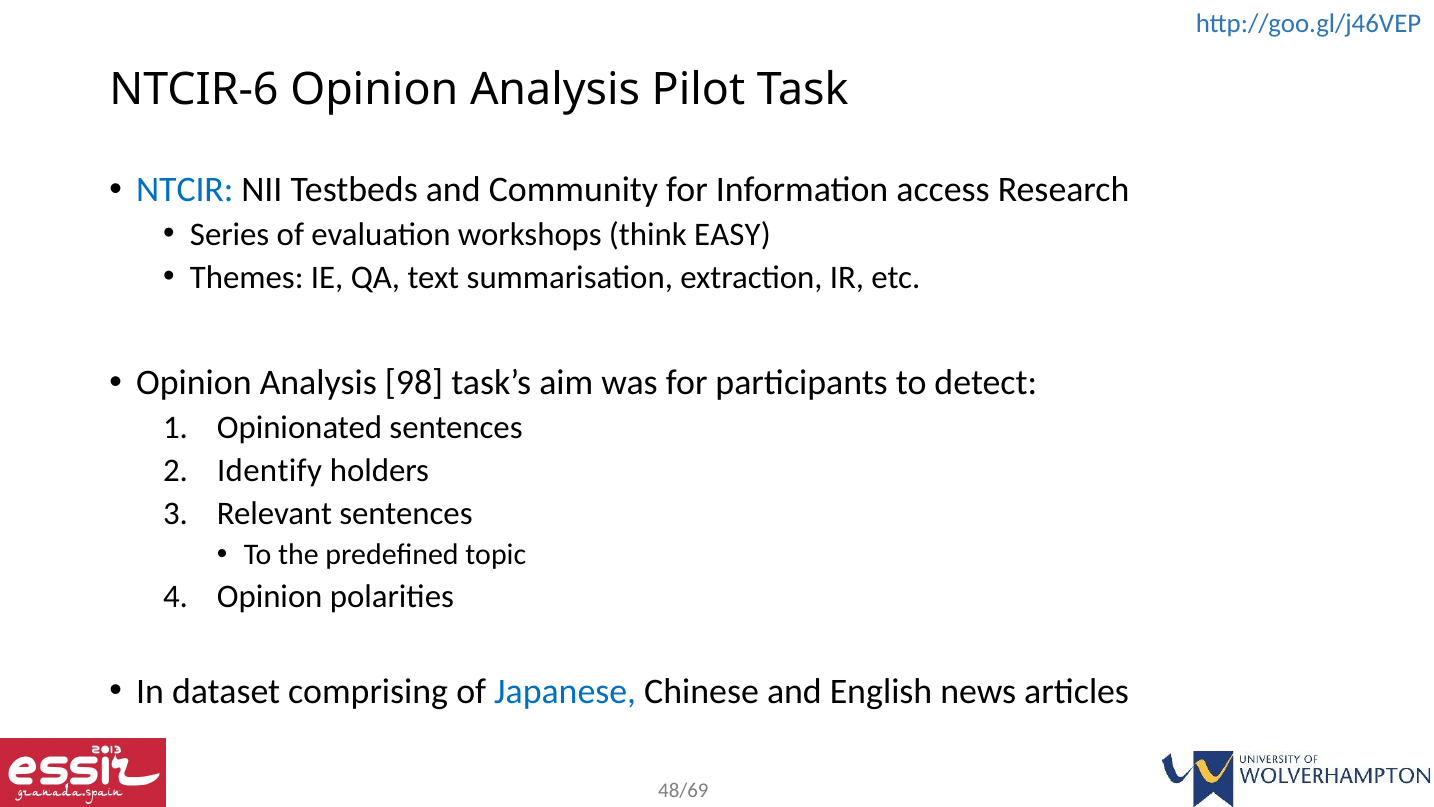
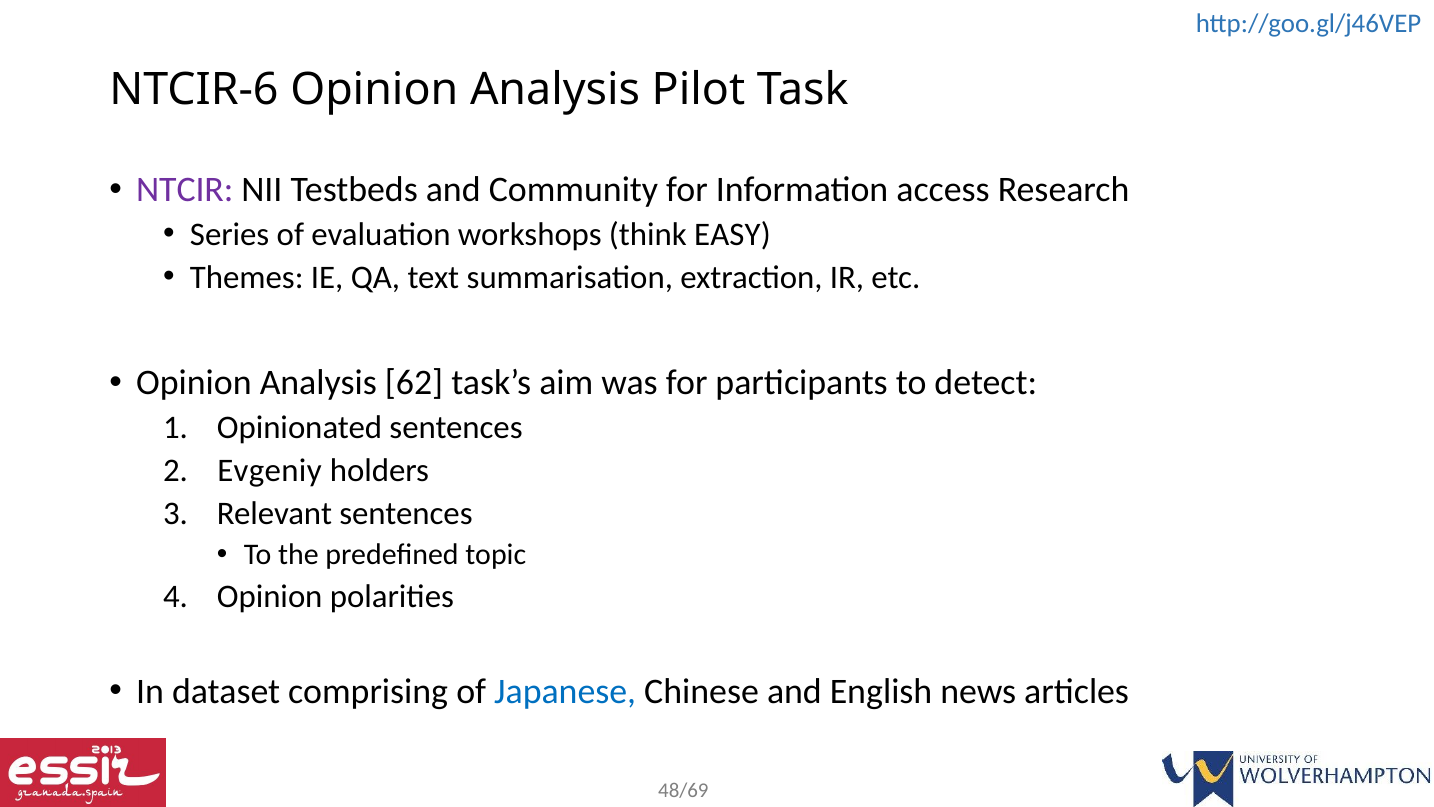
NTCIR colour: blue -> purple
98: 98 -> 62
Identify: Identify -> Evgeniy
